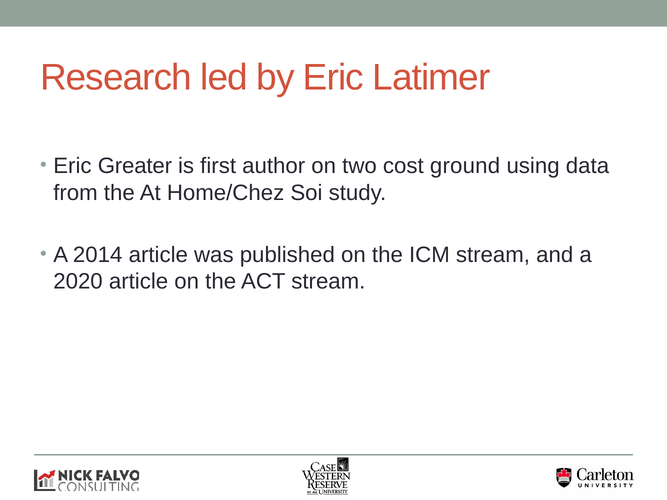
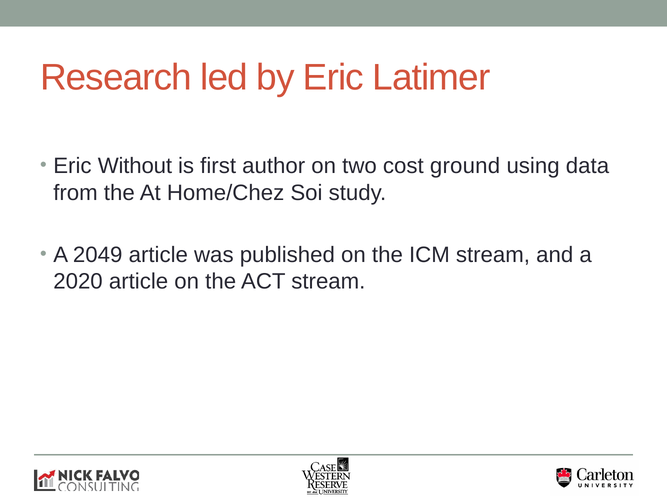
Greater: Greater -> Without
2014: 2014 -> 2049
